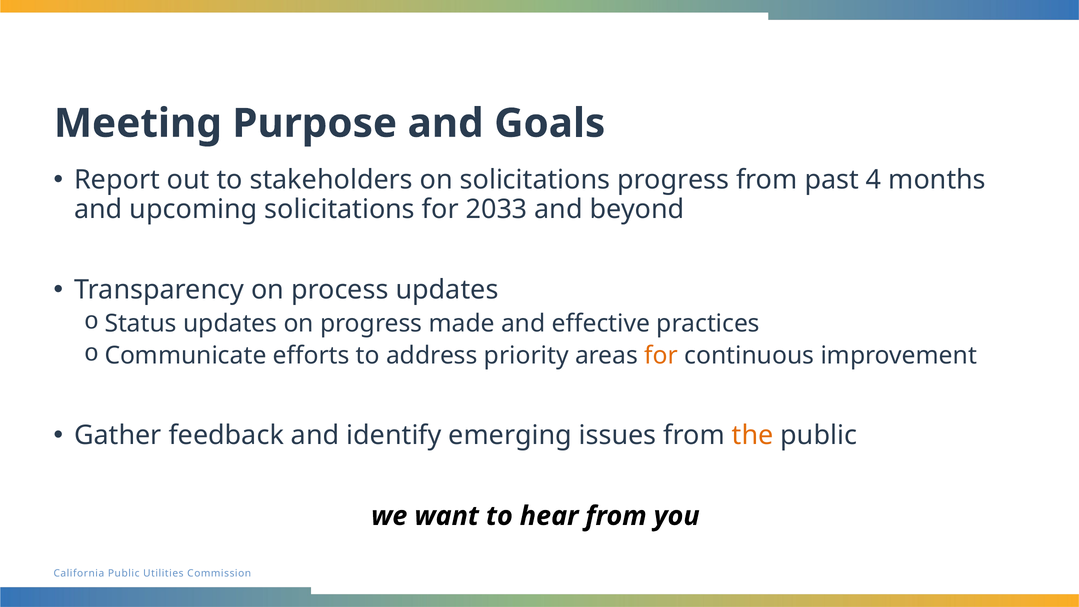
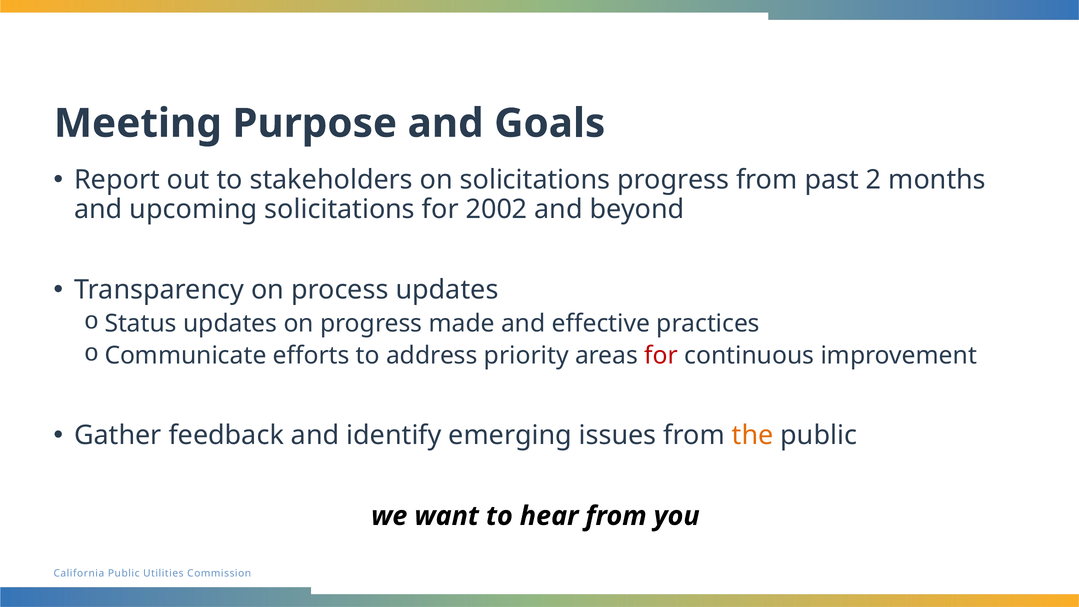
4: 4 -> 2
2033: 2033 -> 2002
for at (661, 356) colour: orange -> red
